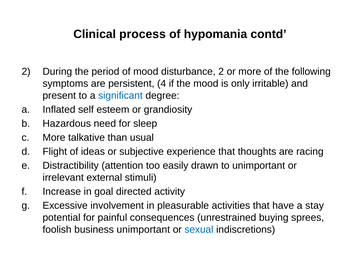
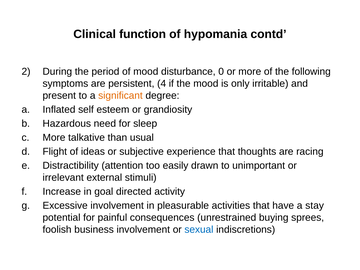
process: process -> function
disturbance 2: 2 -> 0
significant colour: blue -> orange
business unimportant: unimportant -> involvement
